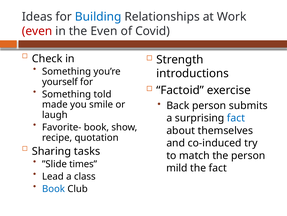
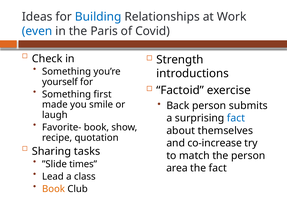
even at (37, 31) colour: red -> blue
the Even: Even -> Paris
told: told -> first
co-induced: co-induced -> co-increase
mild: mild -> area
Book at (53, 188) colour: blue -> orange
